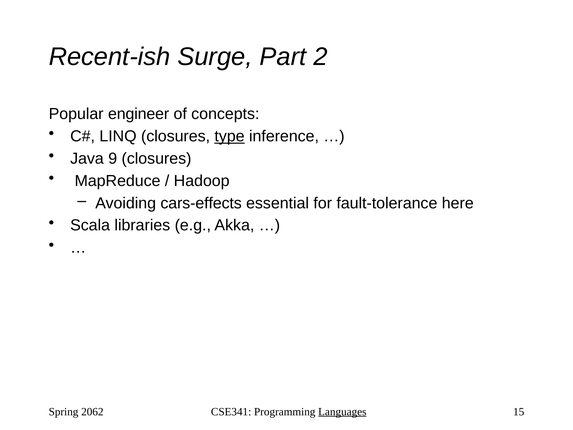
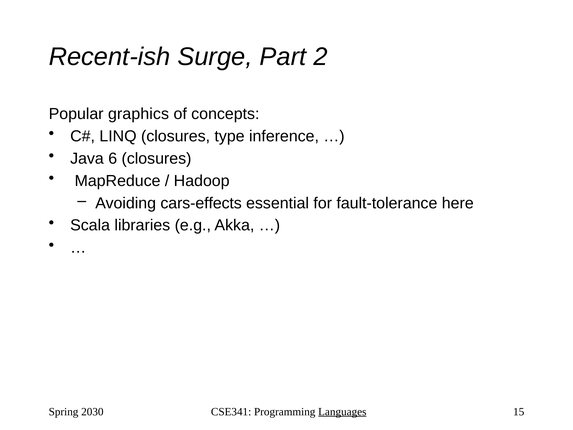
engineer: engineer -> graphics
type underline: present -> none
9: 9 -> 6
2062: 2062 -> 2030
